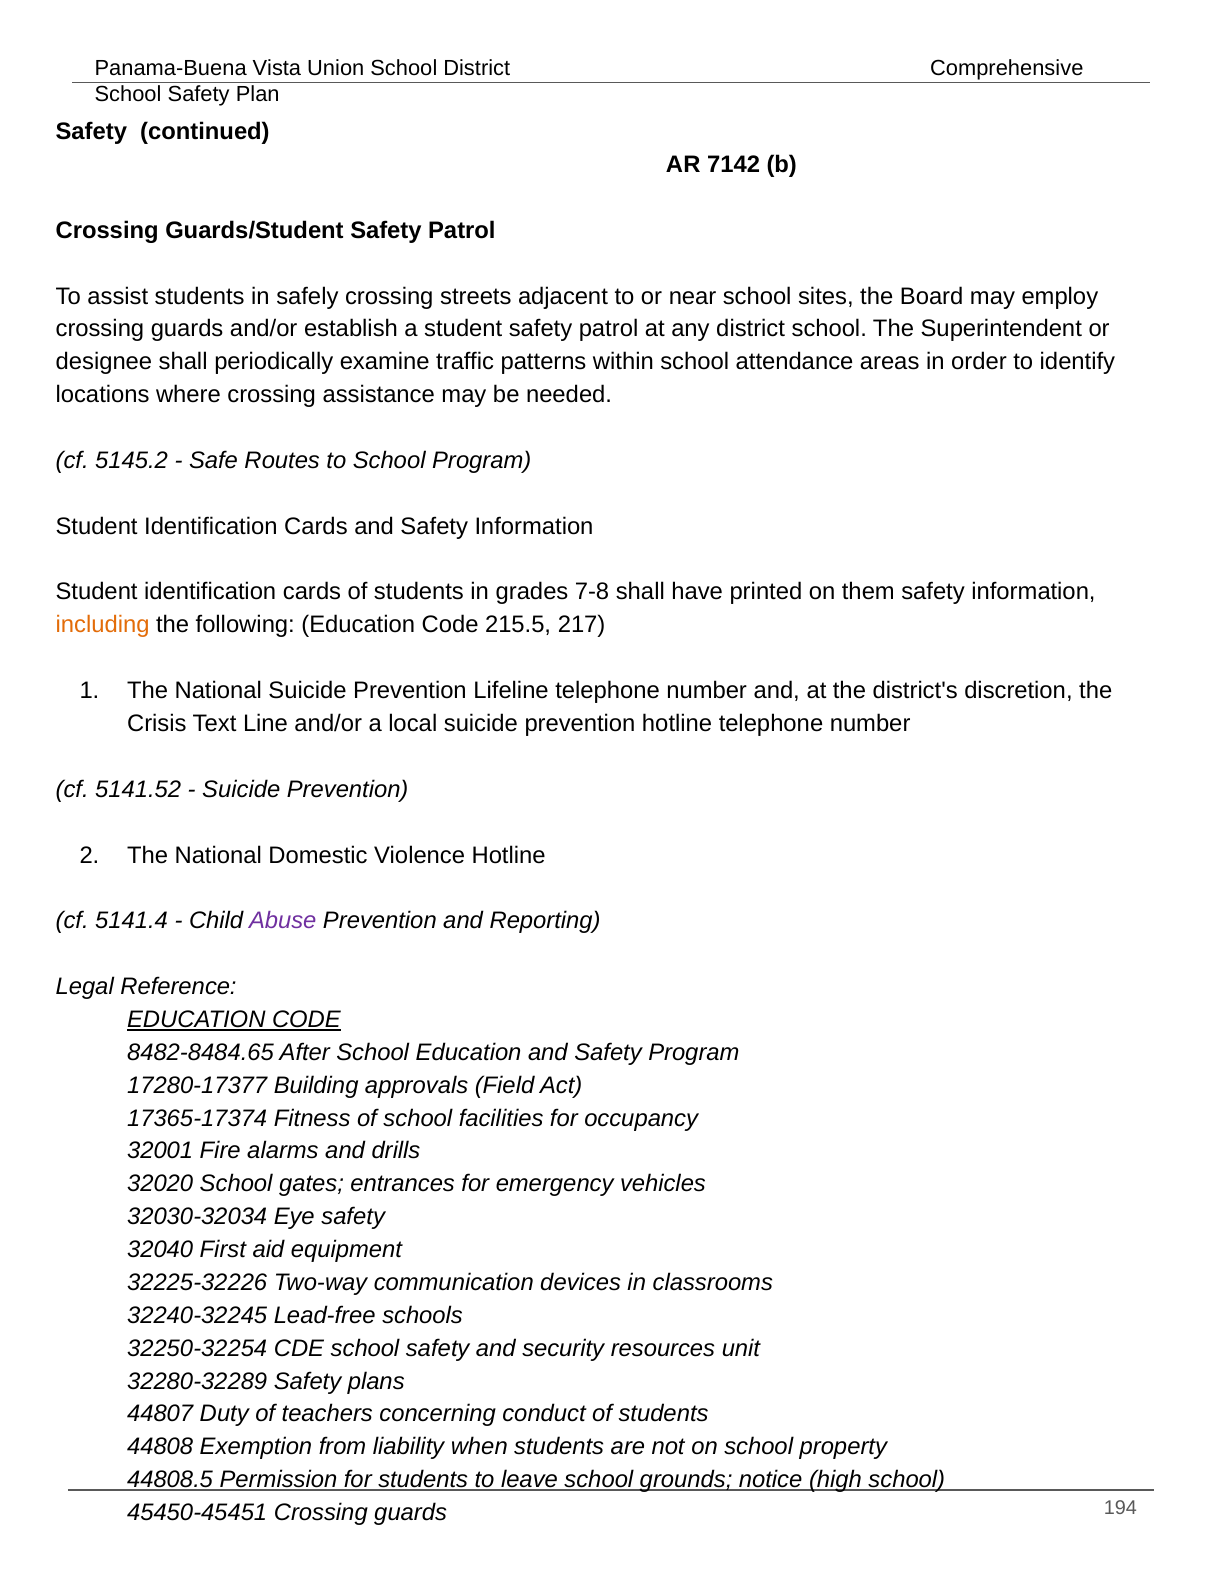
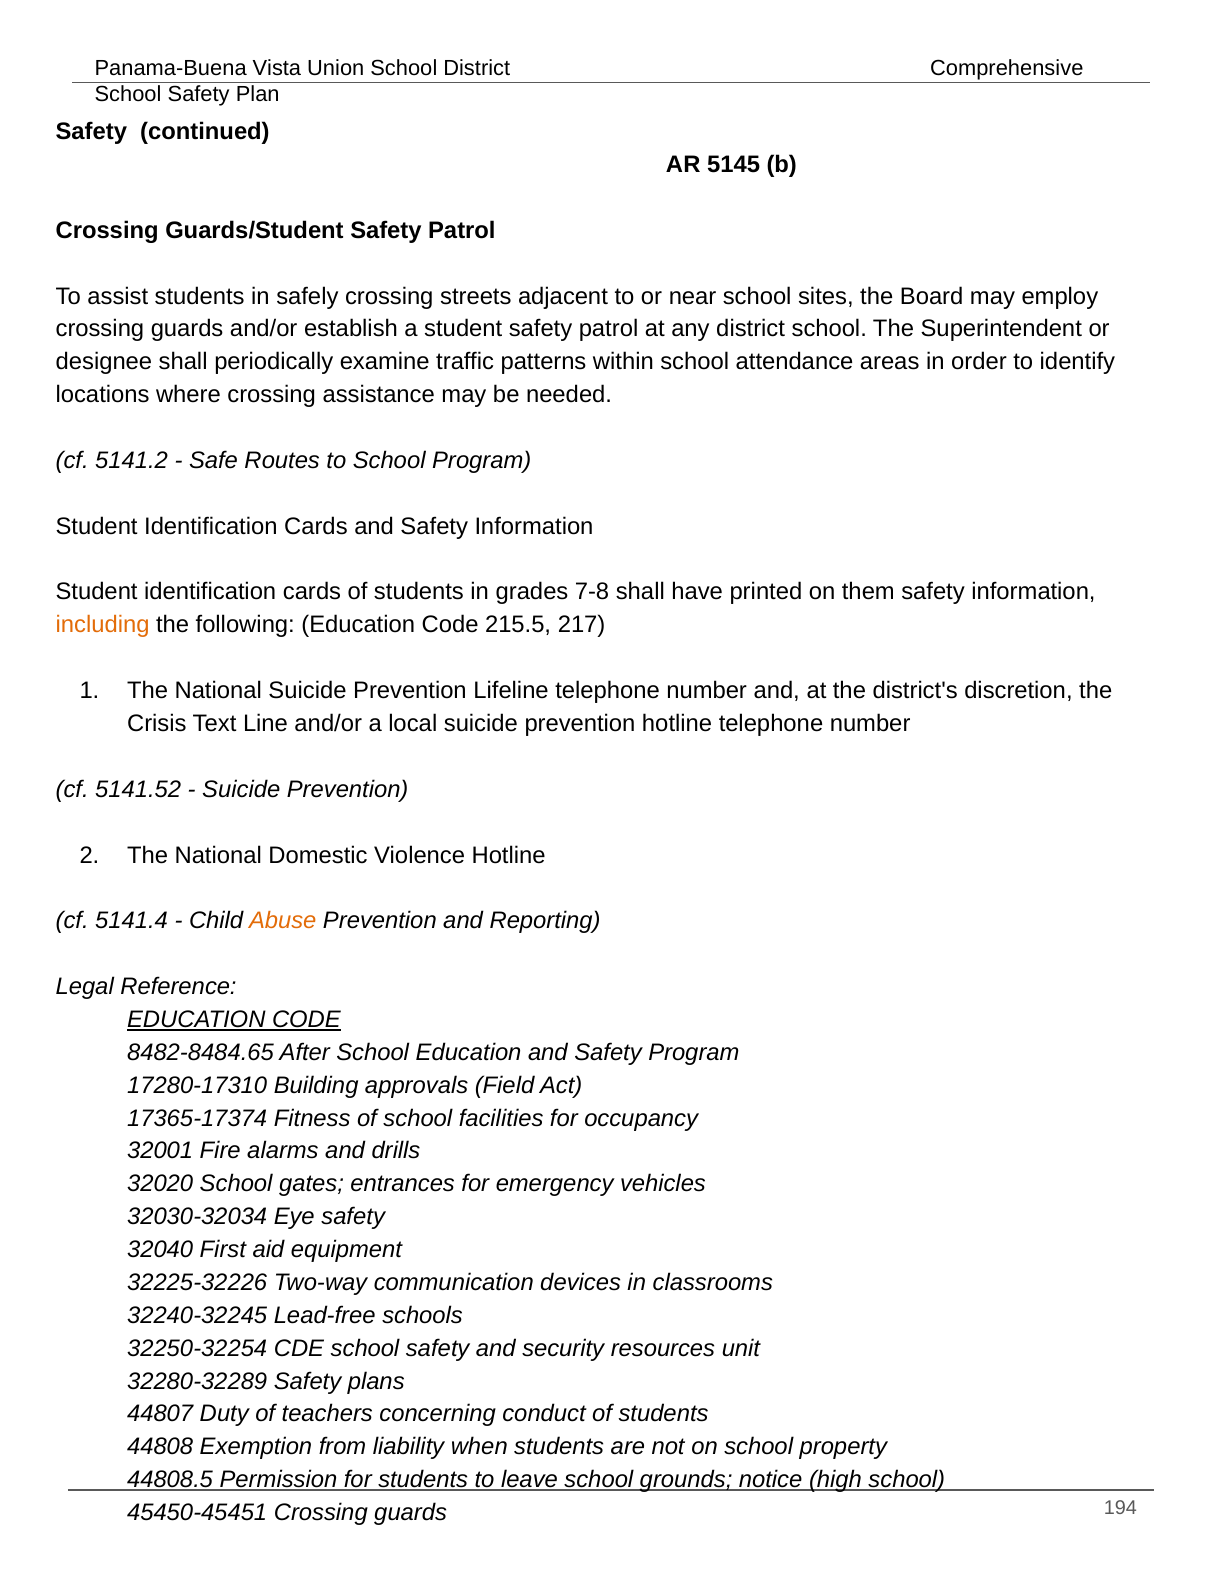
7142: 7142 -> 5145
5145.2: 5145.2 -> 5141.2
Abuse colour: purple -> orange
17280-17377: 17280-17377 -> 17280-17310
